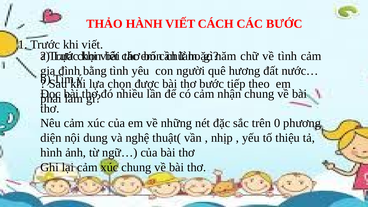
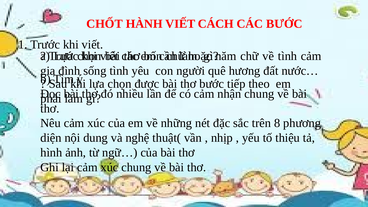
THẢO: THẢO -> CHỐT
bằng: bằng -> sống
0: 0 -> 8
